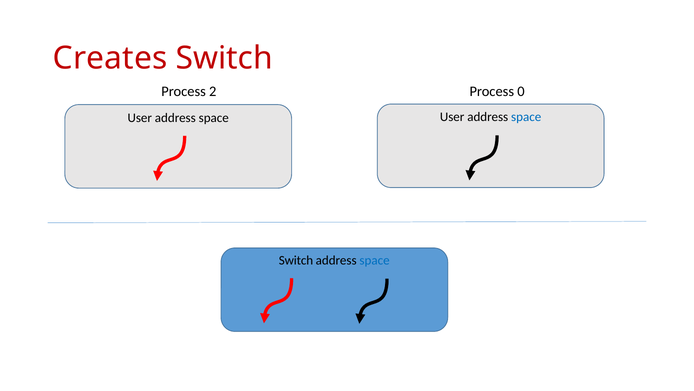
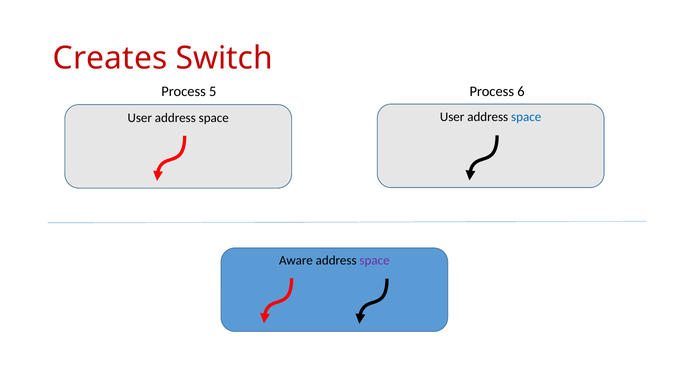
2: 2 -> 5
0: 0 -> 6
Switch at (296, 260): Switch -> Aware
space at (375, 260) colour: blue -> purple
